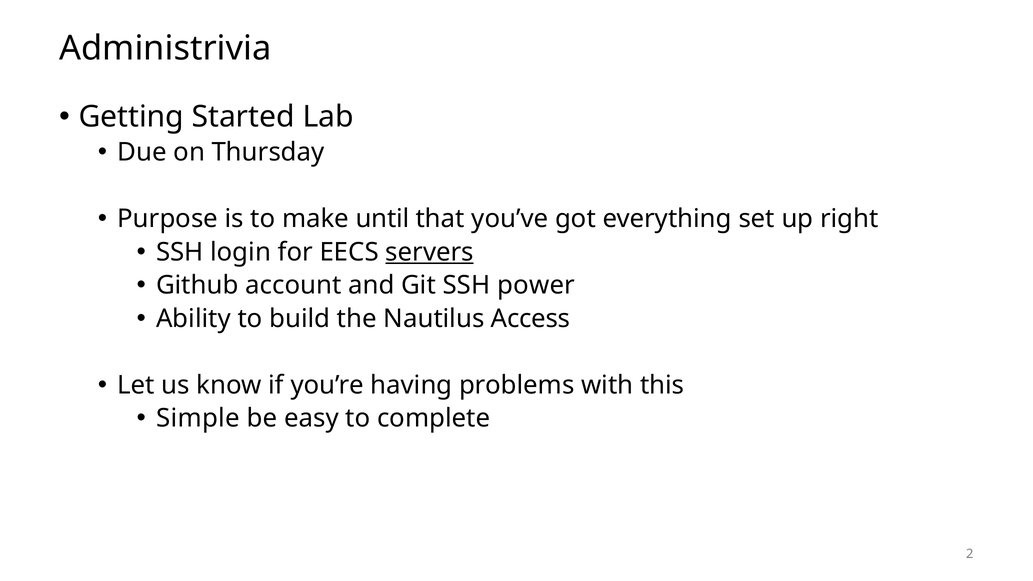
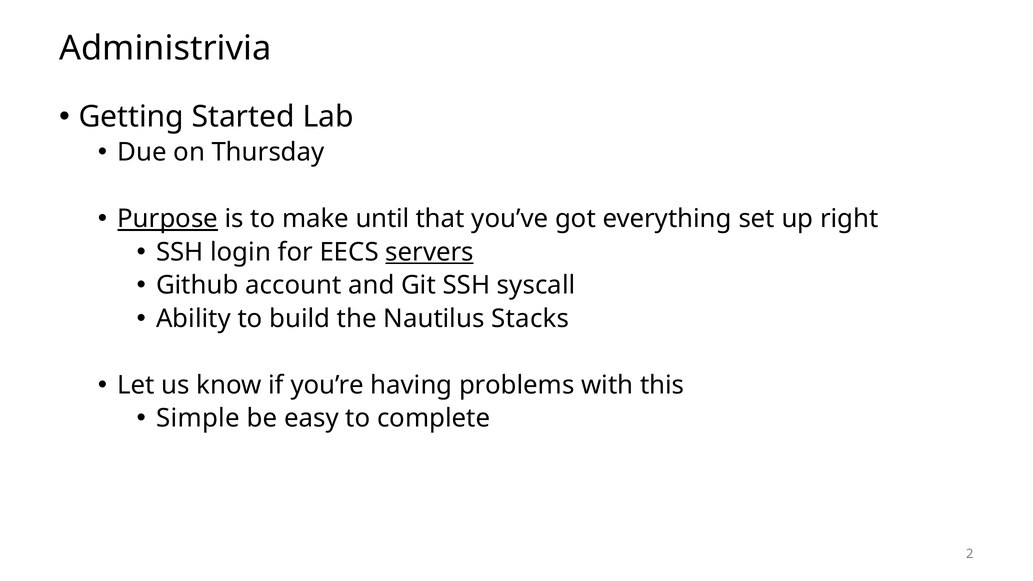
Purpose underline: none -> present
power: power -> syscall
Access: Access -> Stacks
